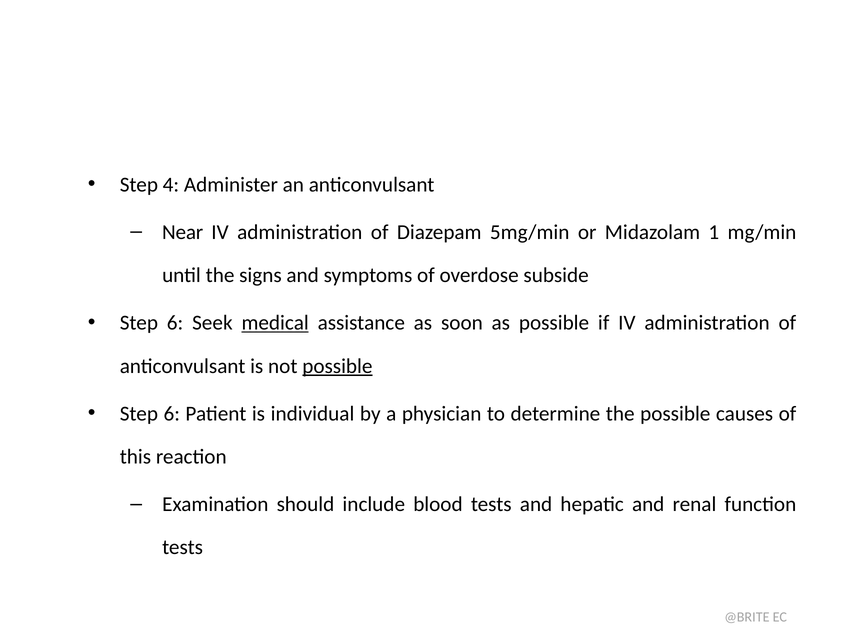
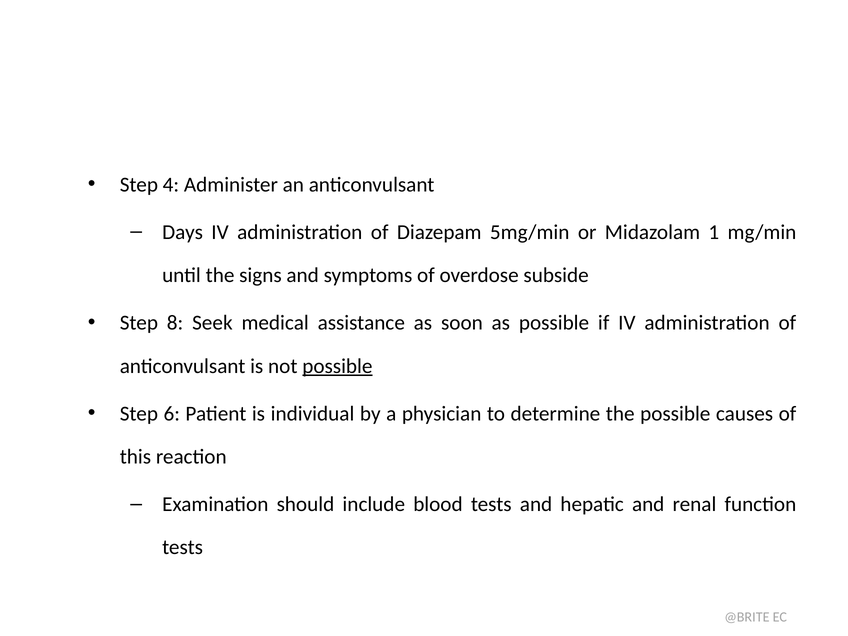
Near: Near -> Days
6 at (175, 323): 6 -> 8
medical underline: present -> none
